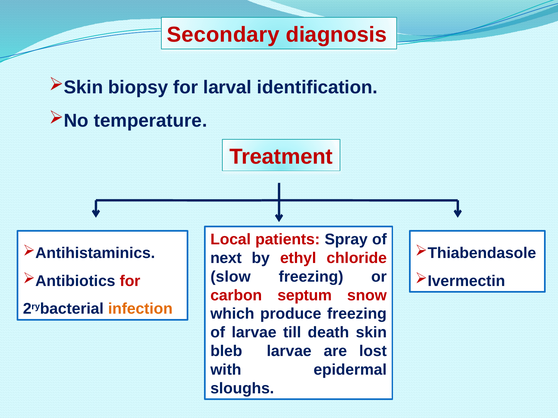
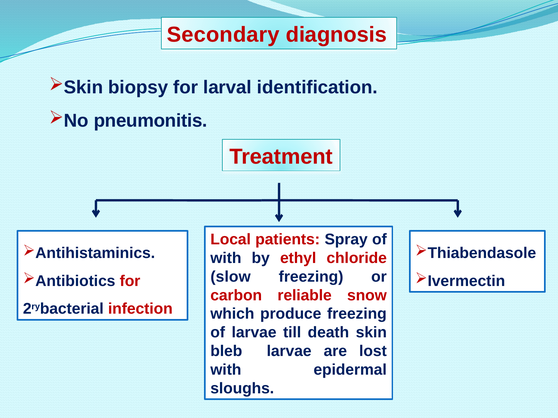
temperature: temperature -> pneumonitis
next at (226, 258): next -> with
septum: septum -> reliable
infection colour: orange -> red
